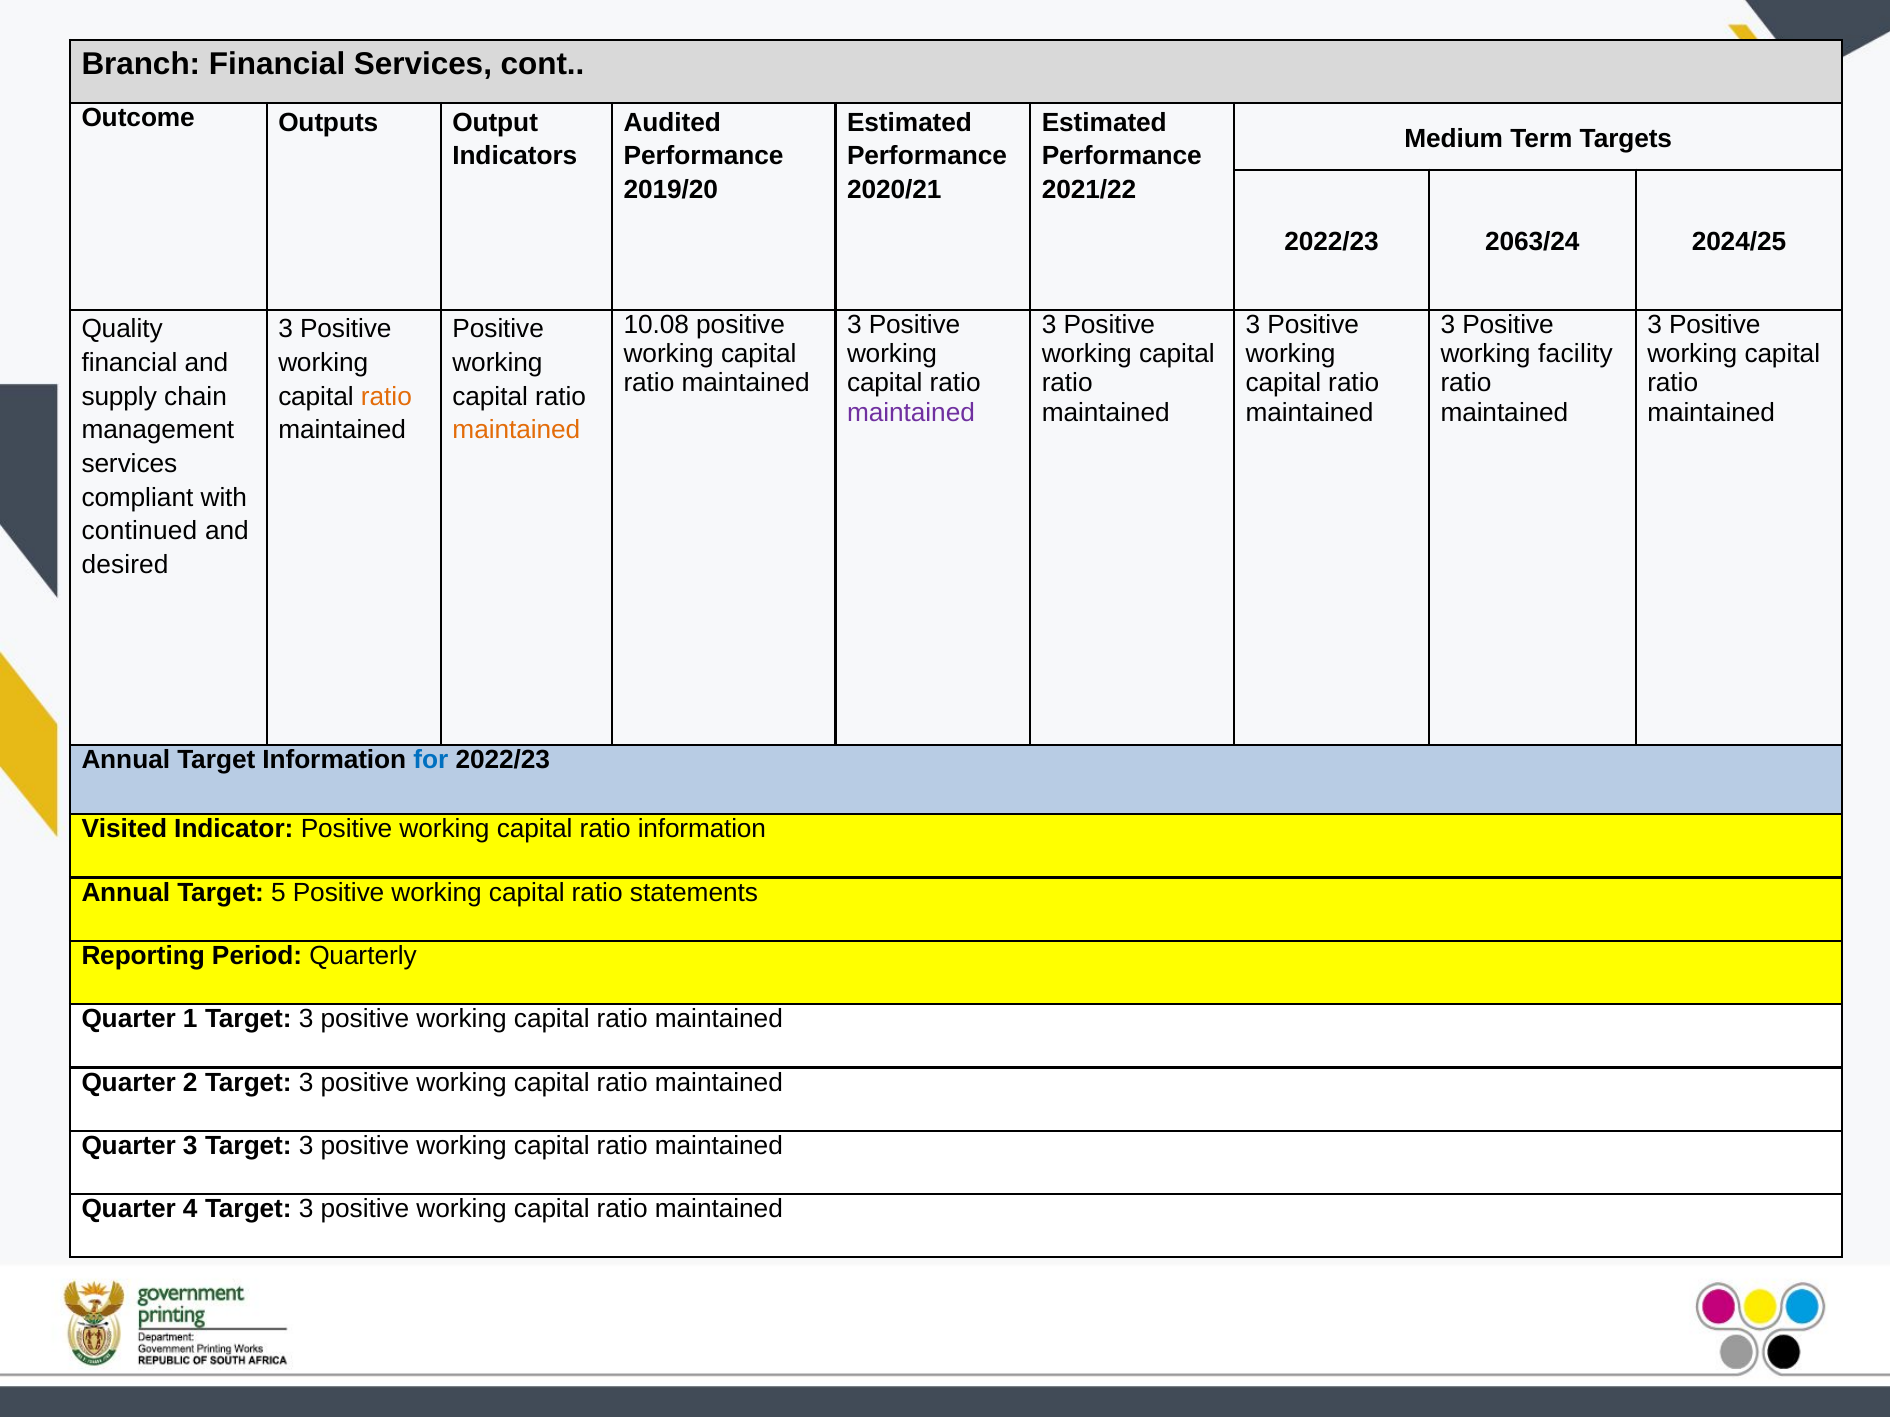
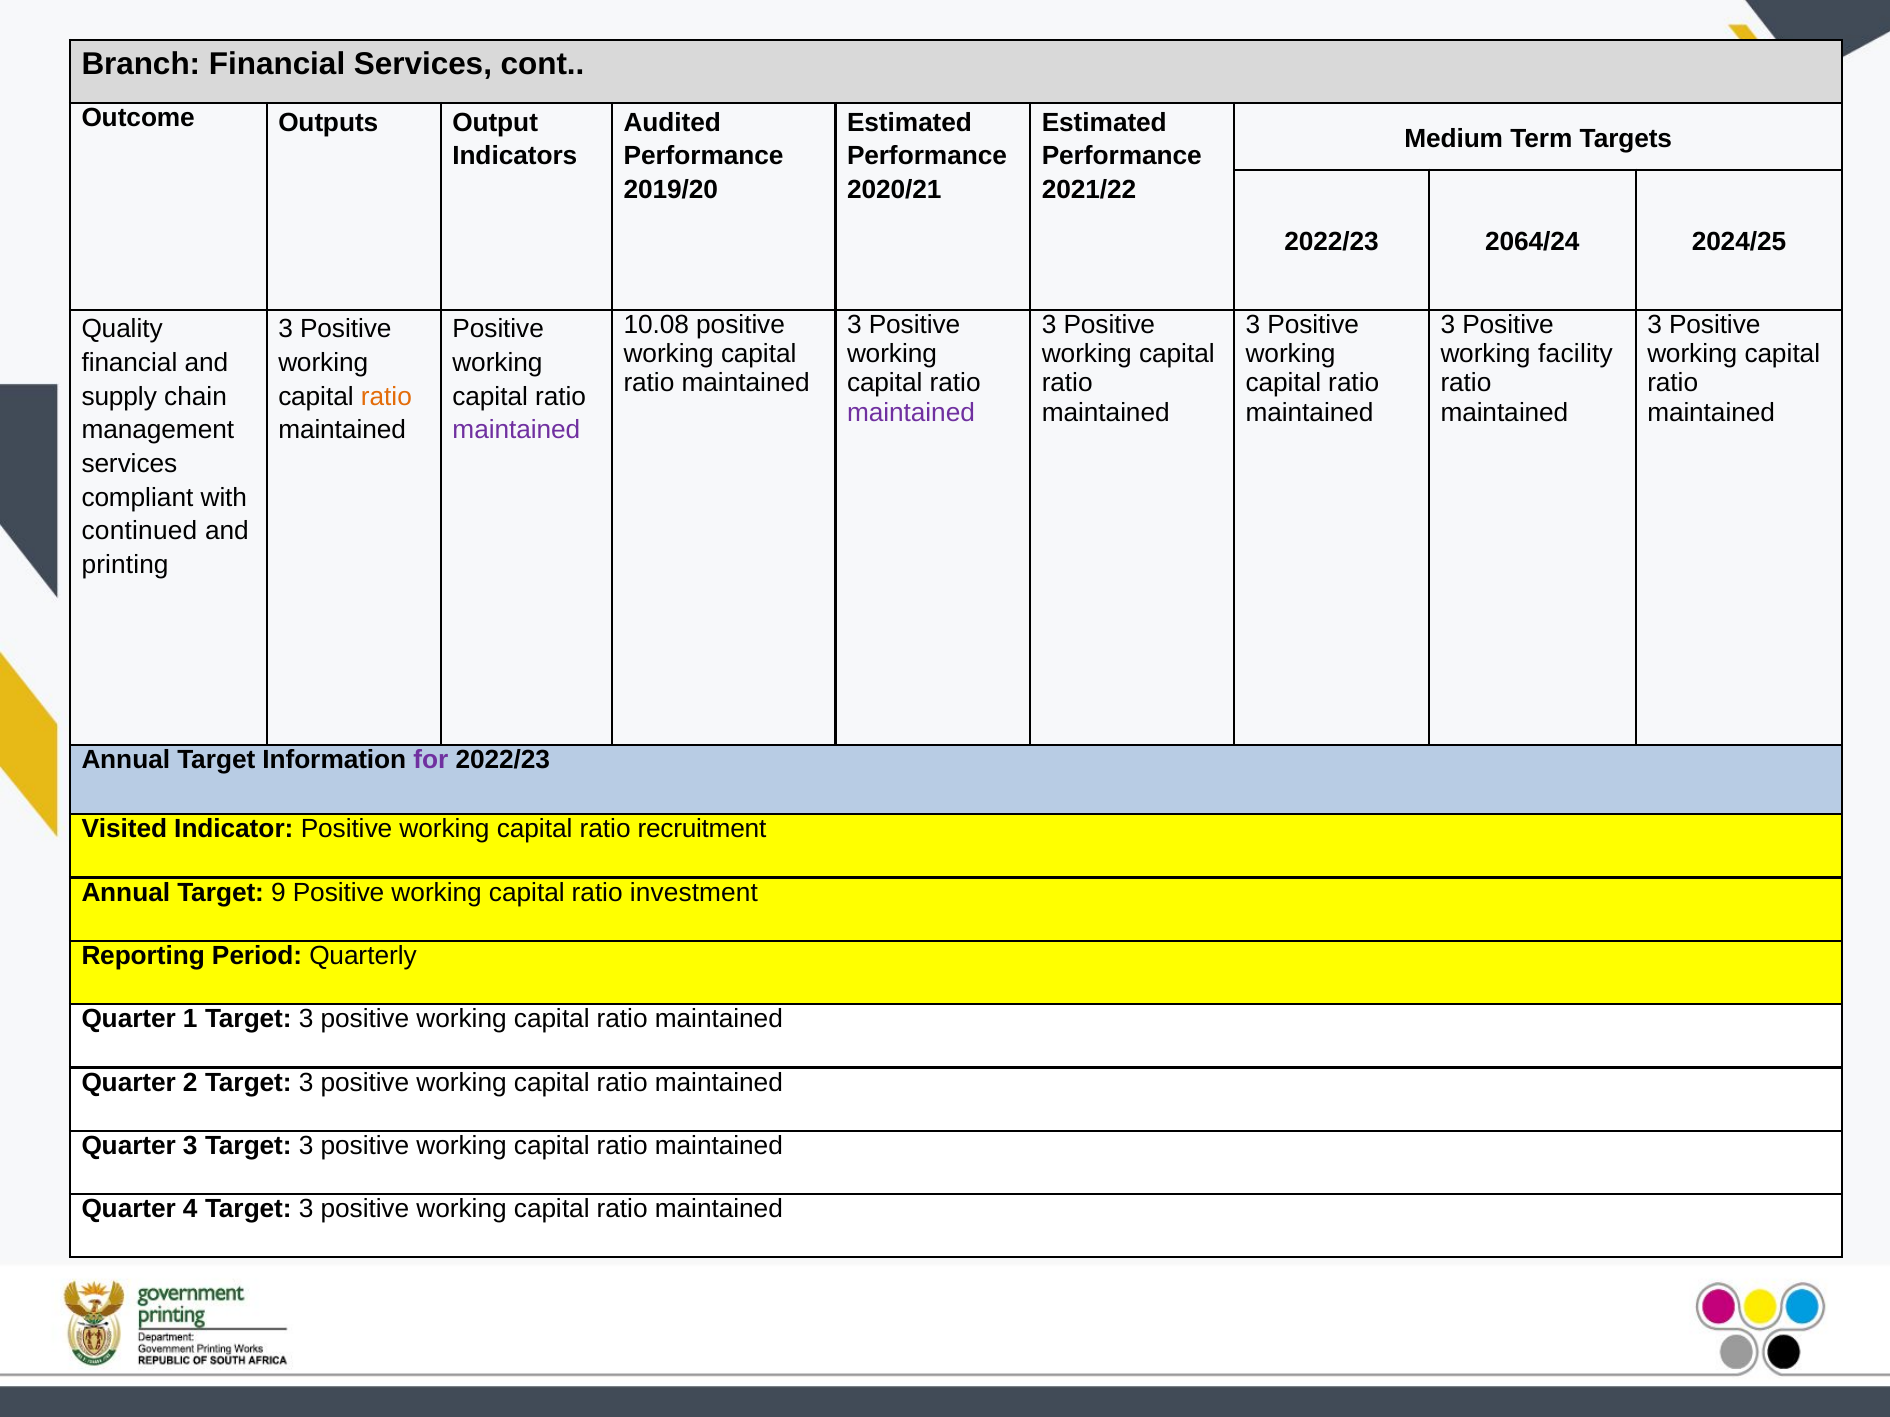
2063/24: 2063/24 -> 2064/24
maintained at (516, 430) colour: orange -> purple
desired: desired -> printing
for colour: blue -> purple
ratio information: information -> recruitment
5: 5 -> 9
statements: statements -> investment
